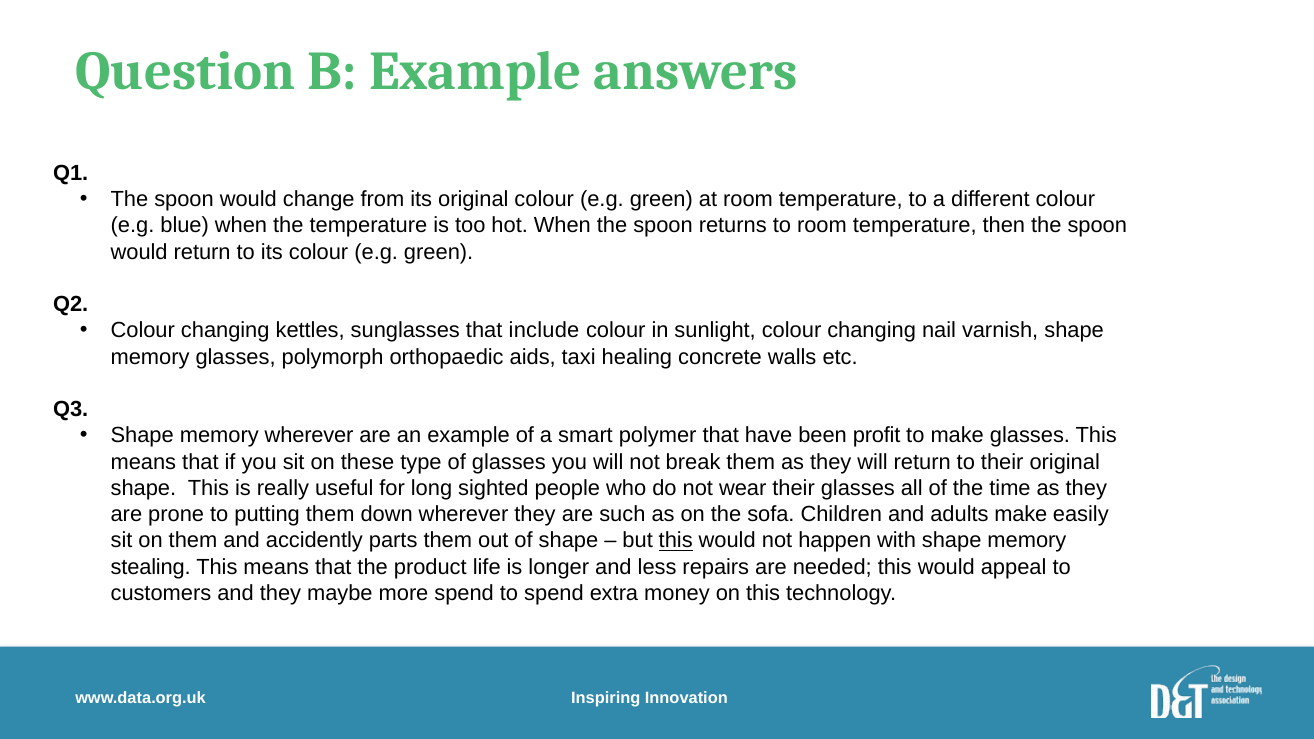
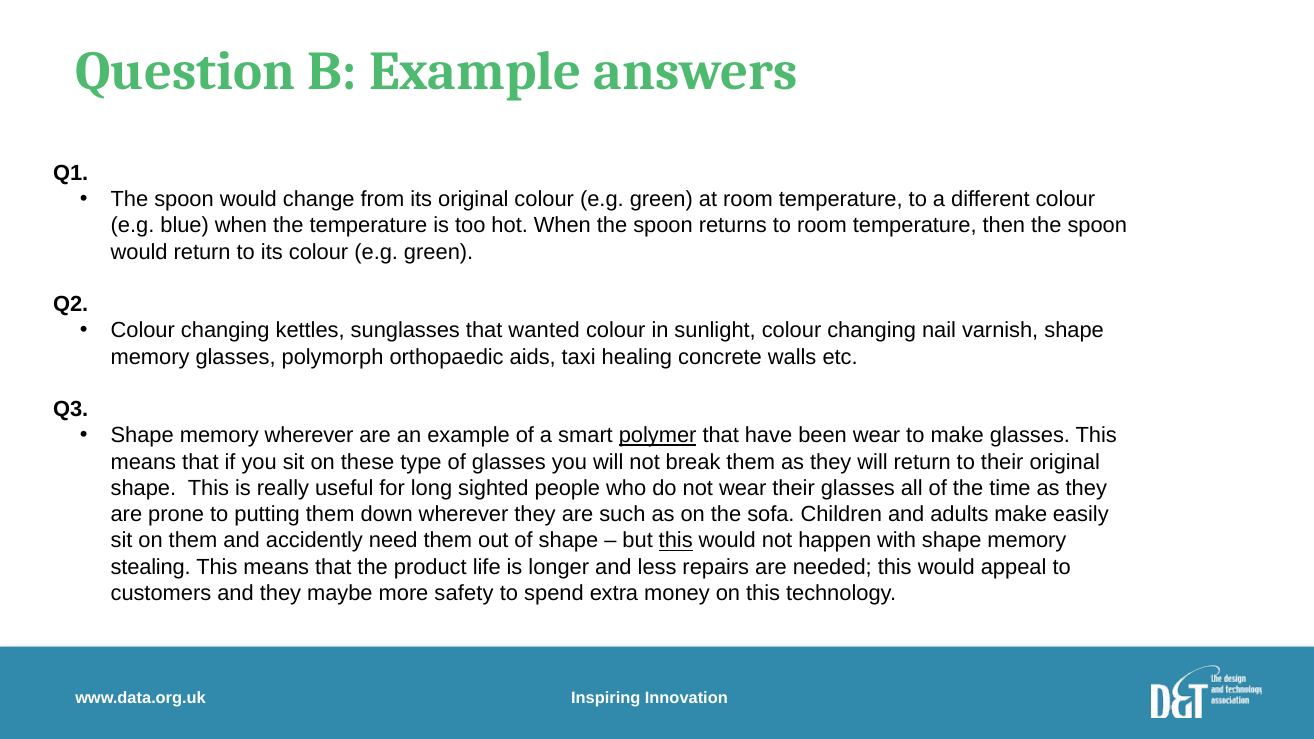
include: include -> wanted
polymer underline: none -> present
been profit: profit -> wear
parts: parts -> need
more spend: spend -> safety
